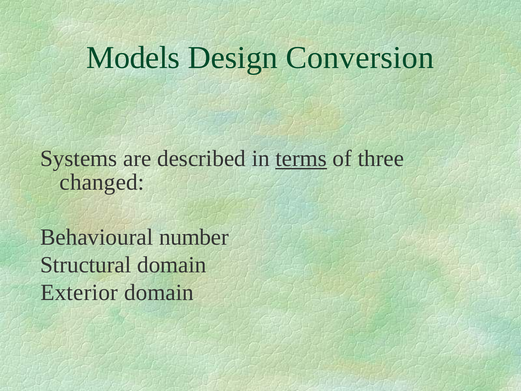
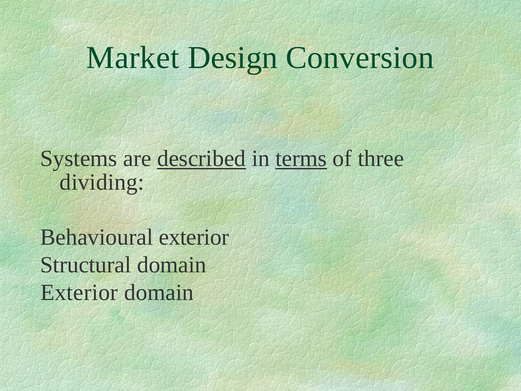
Models: Models -> Market
described underline: none -> present
changed: changed -> dividing
Behavioural number: number -> exterior
